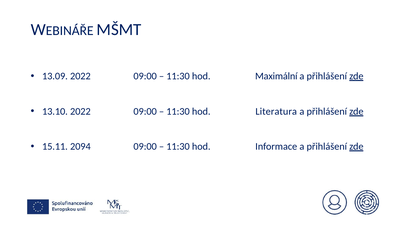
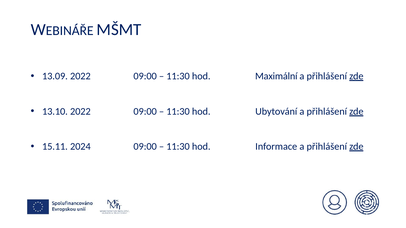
Literatura: Literatura -> Ubytování
2094: 2094 -> 2024
